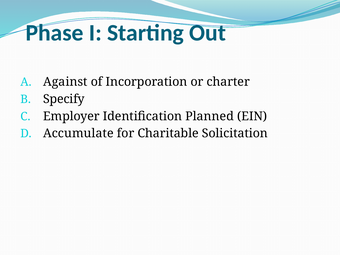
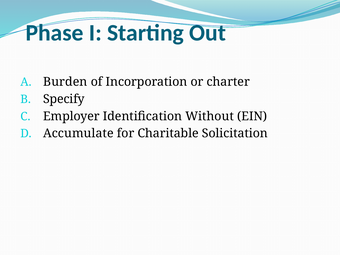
Against: Against -> Burden
Planned: Planned -> Without
